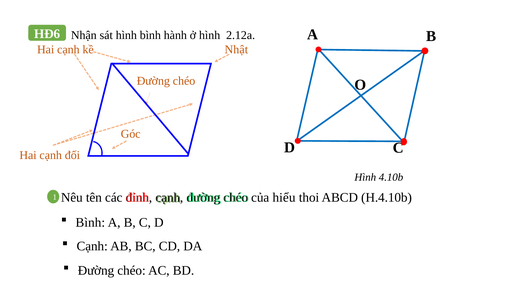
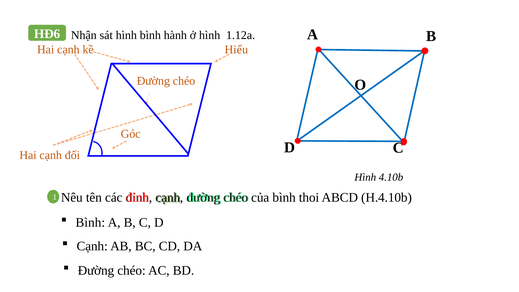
2.12a: 2.12a -> 1.12a
Nhật: Nhật -> Hiểu
của hiểu: hiểu -> bình
